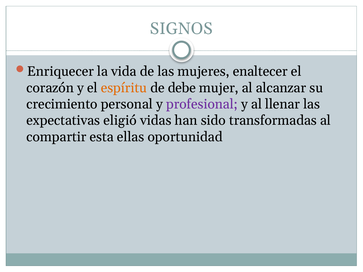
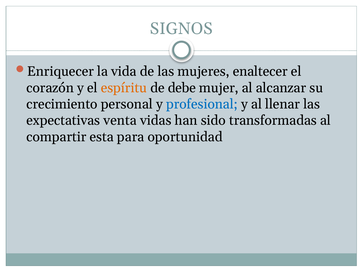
profesional colour: purple -> blue
eligió: eligió -> venta
ellas: ellas -> para
